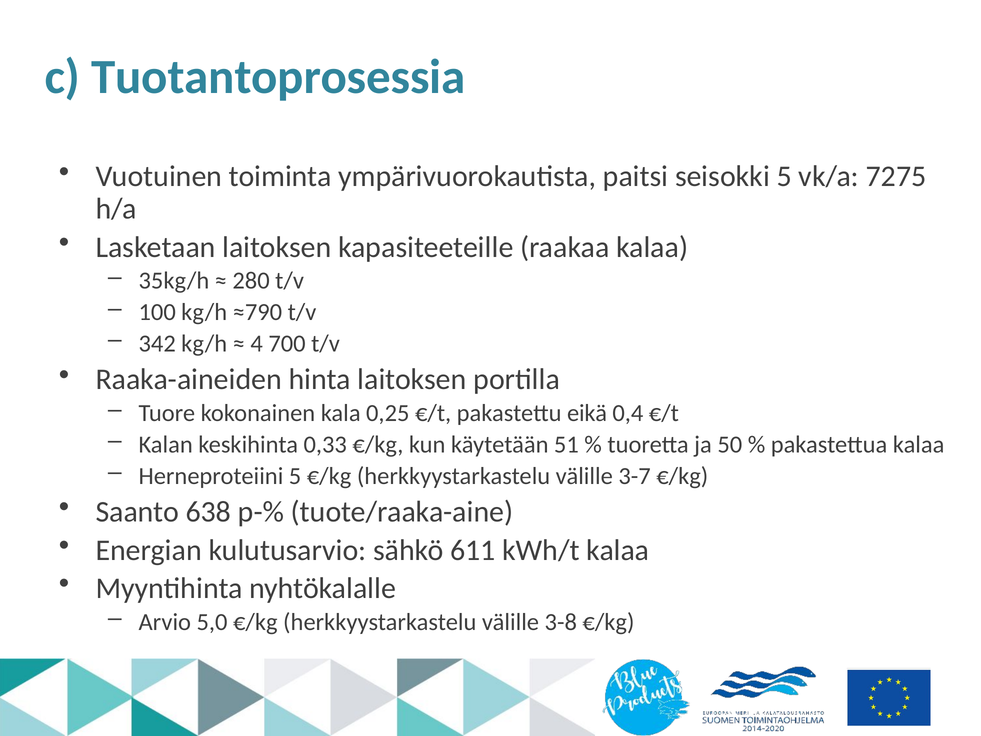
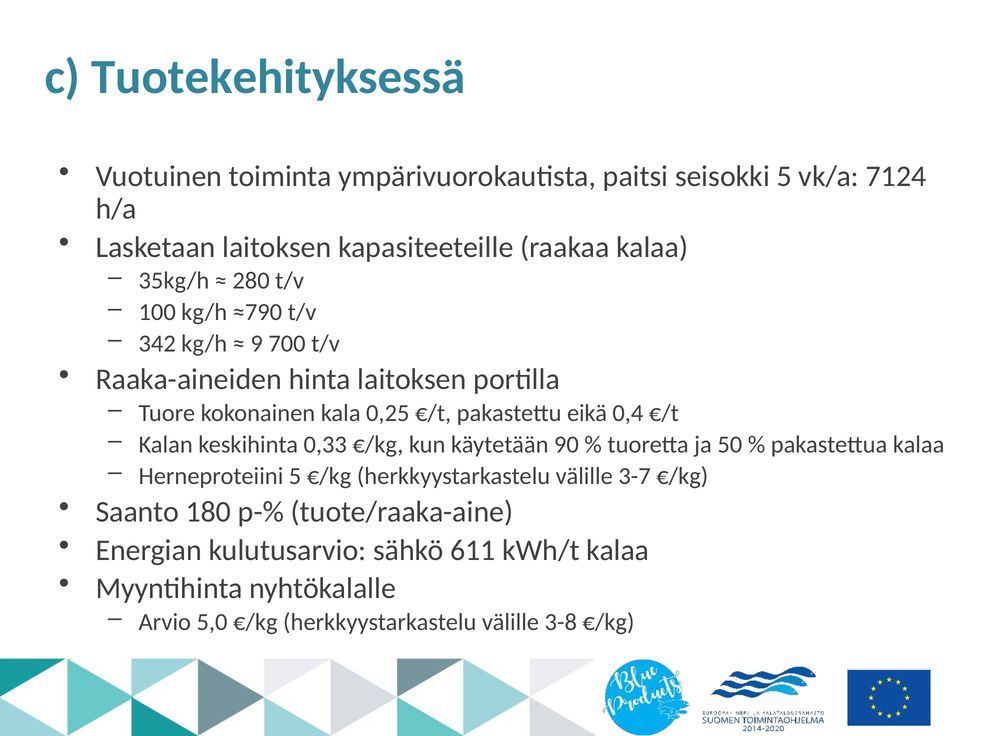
Tuotantoprosessia: Tuotantoprosessia -> Tuotekehityksessä
7275: 7275 -> 7124
4: 4 -> 9
51: 51 -> 90
638: 638 -> 180
